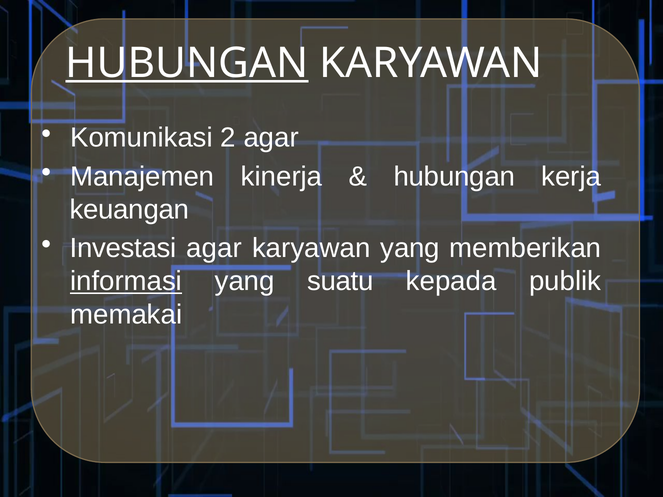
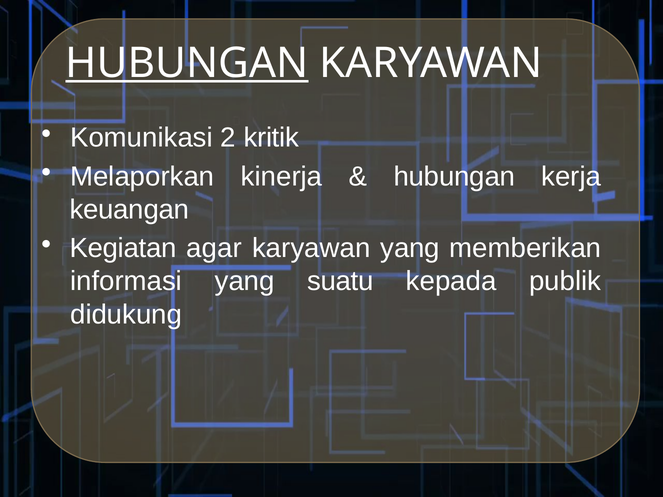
2 agar: agar -> kritik
Manajemen: Manajemen -> Melaporkan
Investasi: Investasi -> Kegiatan
informasi underline: present -> none
memakai: memakai -> didukung
